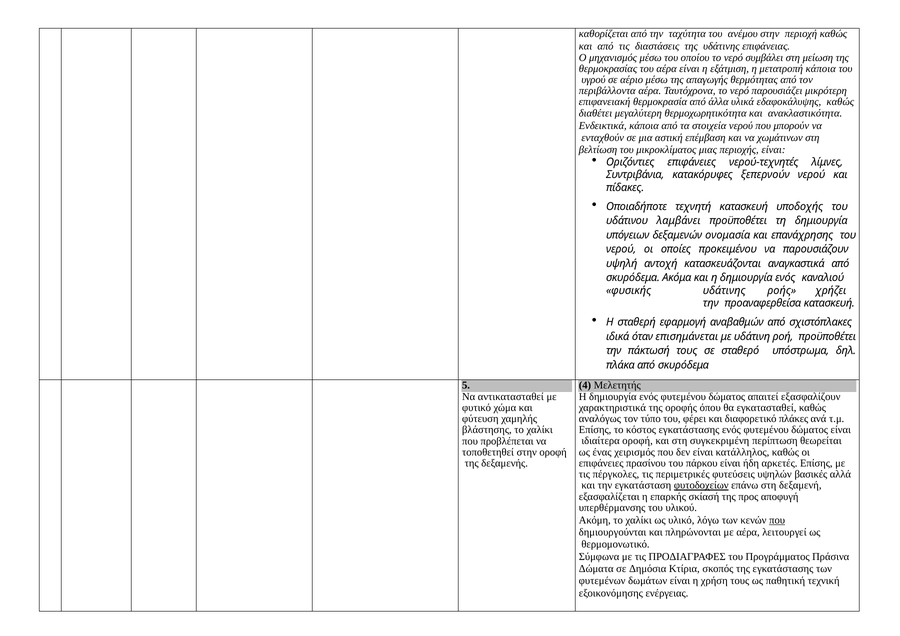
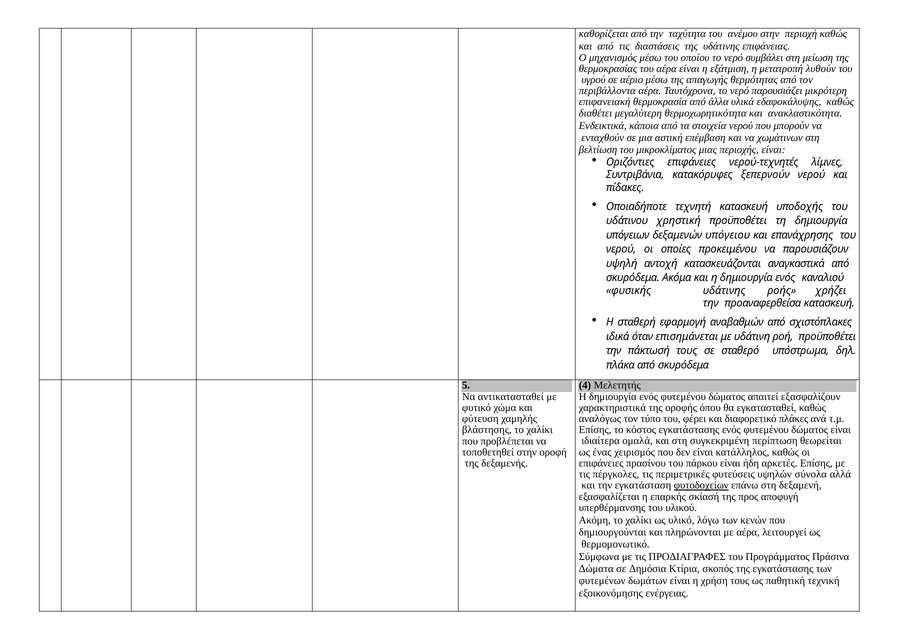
μετατροπή κάποια: κάποια -> λυθούν
λαμβάνει: λαμβάνει -> χρηστική
ονομασία: ονομασία -> υπόγειου
ιδιαίτερα οροφή: οροφή -> ομαλά
βασικές: βασικές -> σύνολα
που at (777, 520) underline: present -> none
